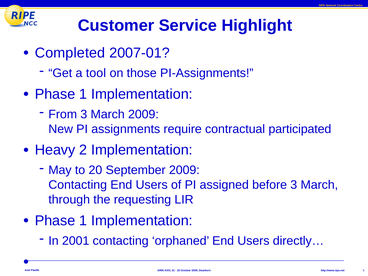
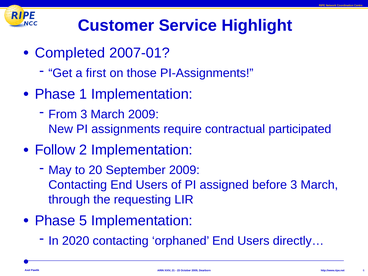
tool: tool -> first
Heavy: Heavy -> Follow
1 at (83, 221): 1 -> 5
2001: 2001 -> 2020
